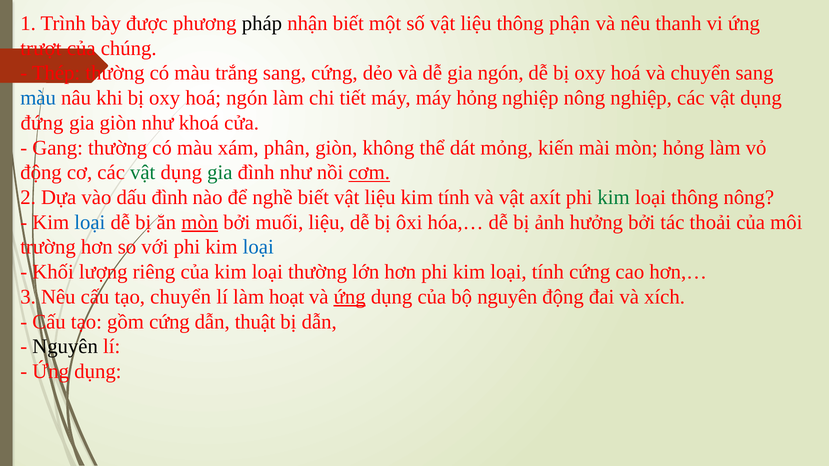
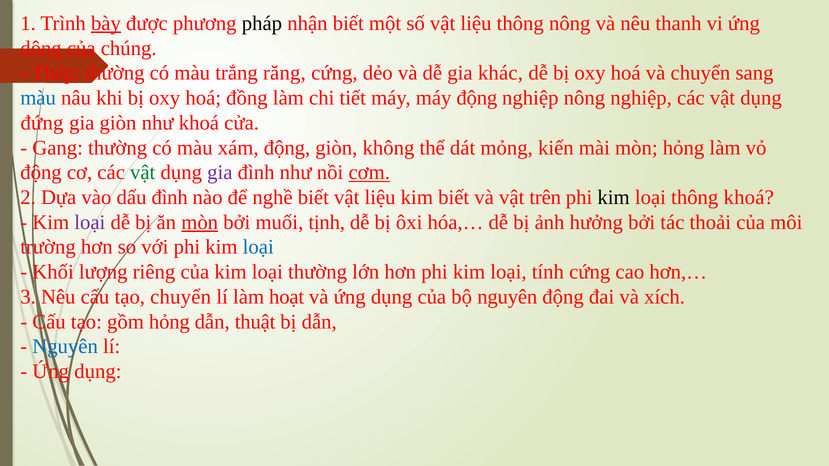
bày underline: none -> present
thông phận: phận -> nông
trượt: trượt -> dộng
trắng sang: sang -> răng
gia ngón: ngón -> khác
hoá ngón: ngón -> đồng
máy hỏng: hỏng -> động
xám phân: phân -> động
gia at (220, 173) colour: green -> purple
kim tính: tính -> biết
axít: axít -> trên
kim at (614, 198) colour: green -> black
thông nông: nông -> khoá
loại at (90, 222) colour: blue -> purple
muối liệu: liệu -> tịnh
ứng at (350, 297) underline: present -> none
gồm cứng: cứng -> hỏng
Nguyên at (65, 347) colour: black -> blue
